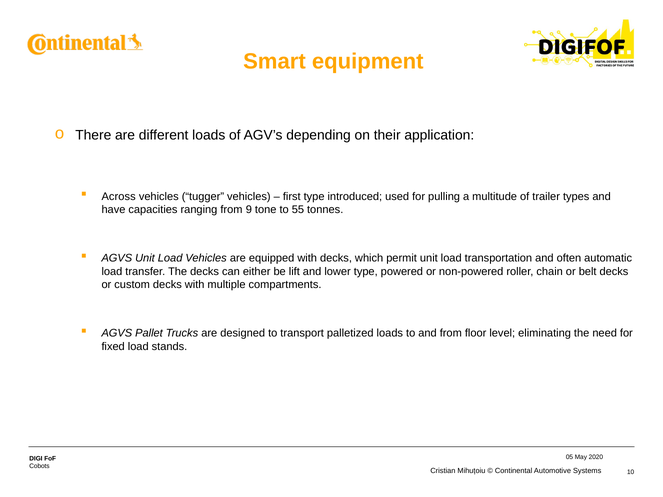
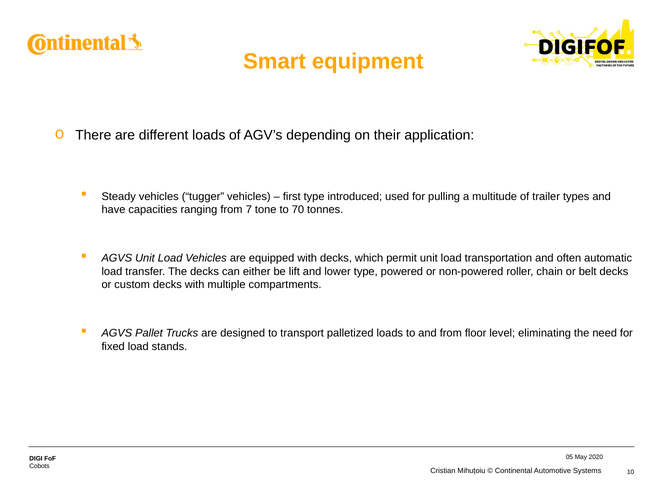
Across: Across -> Steady
9: 9 -> 7
55: 55 -> 70
